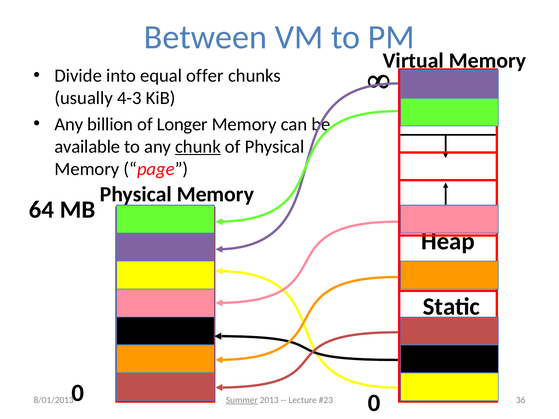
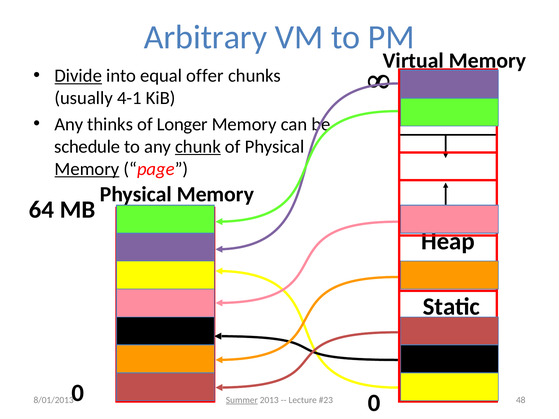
Between: Between -> Arbitrary
Divide underline: none -> present
4-3: 4-3 -> 4-1
billion: billion -> thinks
available: available -> schedule
Memory at (87, 169) underline: none -> present
36: 36 -> 48
